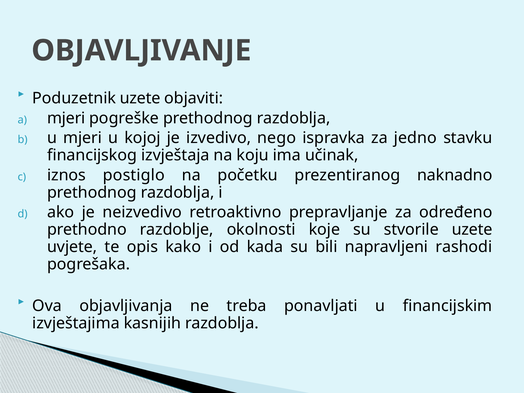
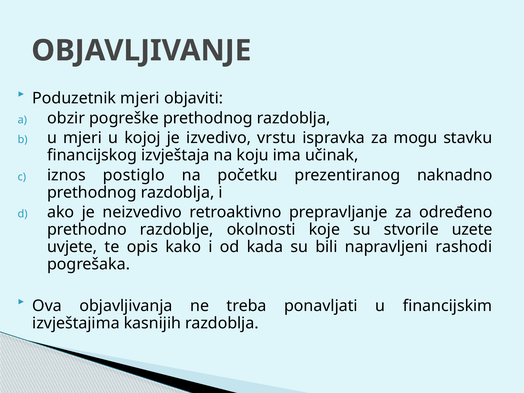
Poduzetnik uzete: uzete -> mjeri
mjeri at (66, 118): mjeri -> obzir
nego: nego -> vrstu
jedno: jedno -> mogu
